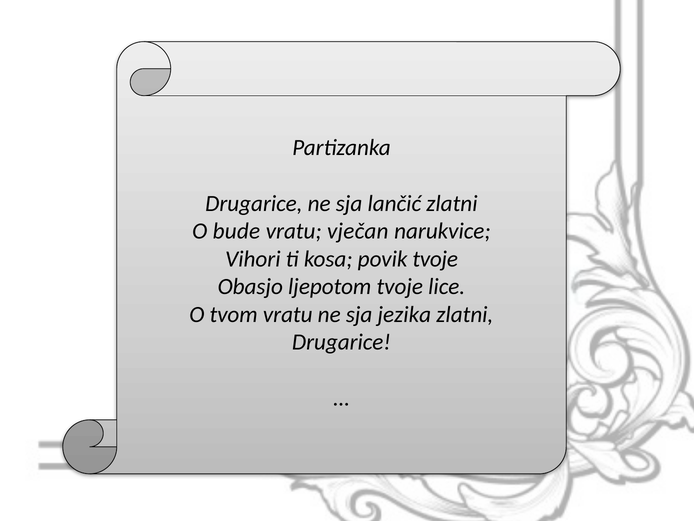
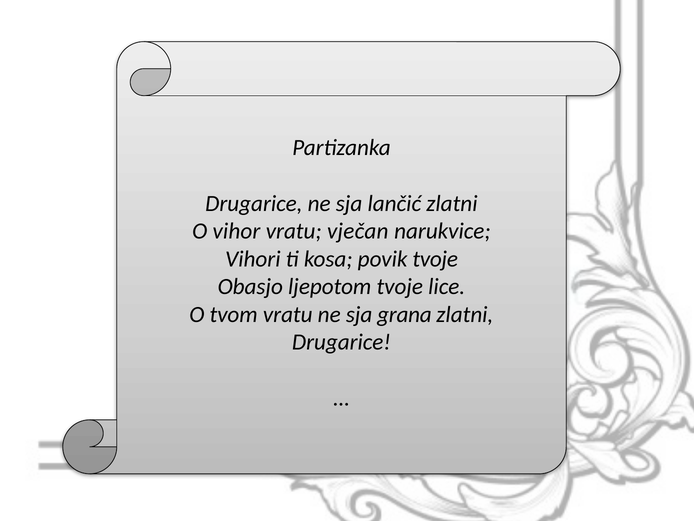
bude: bude -> vihor
jezika: jezika -> grana
